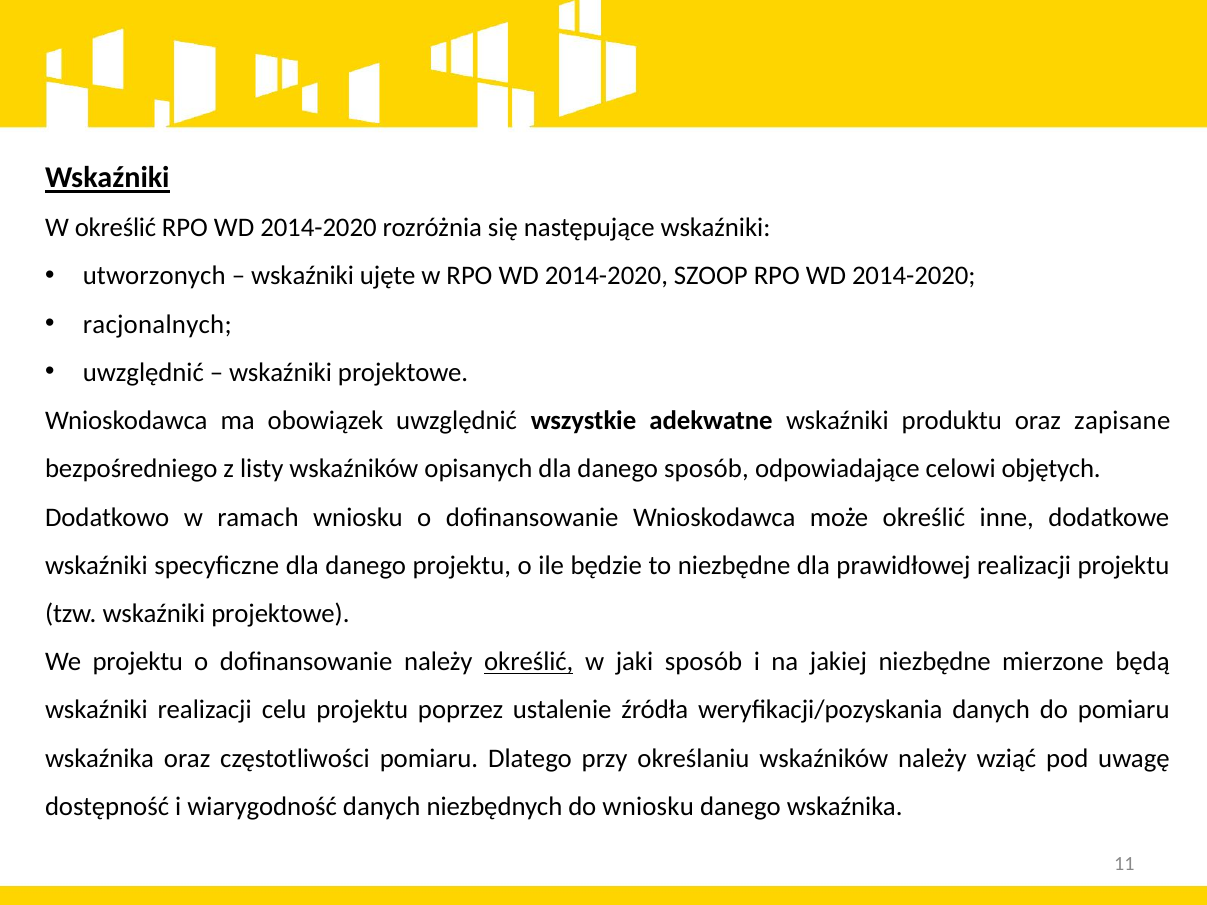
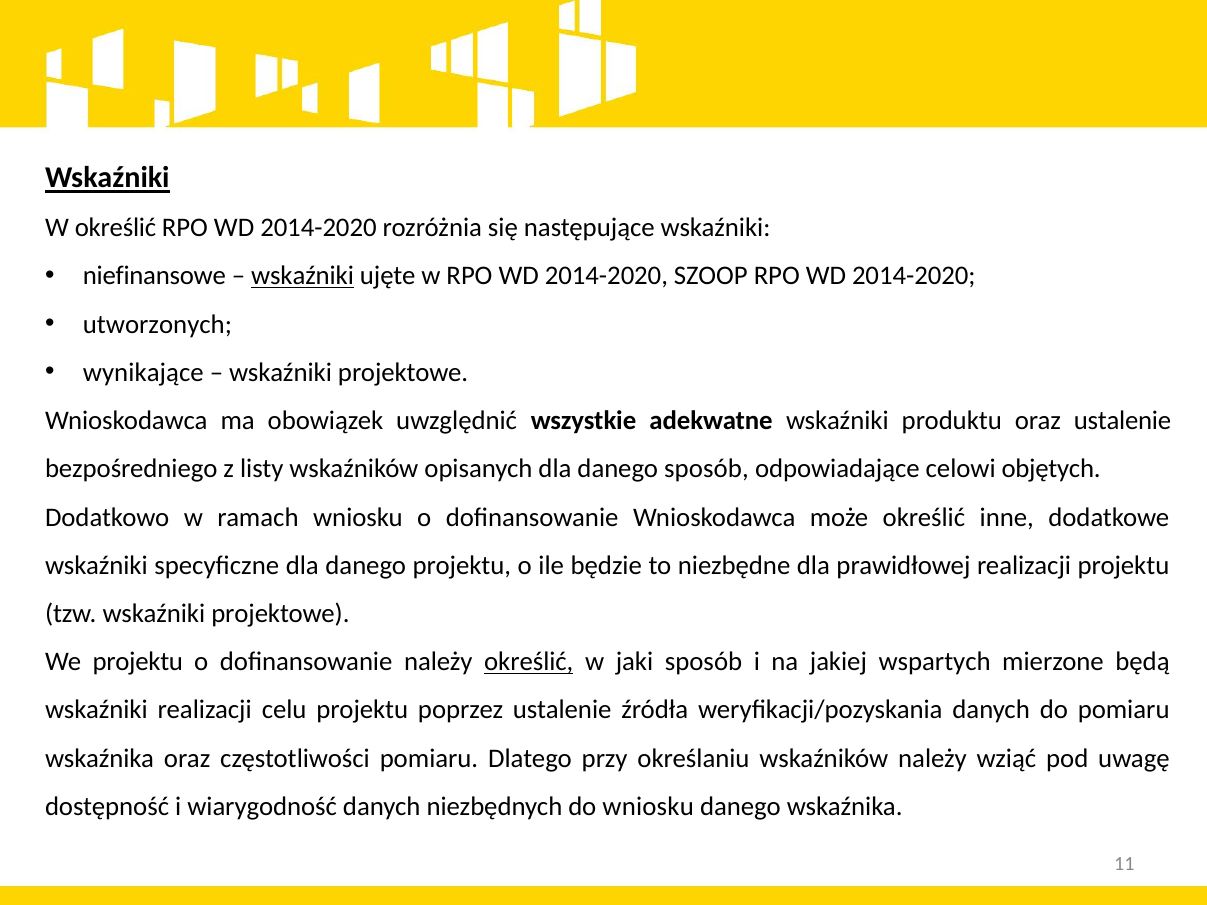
utworzonych: utworzonych -> niefinansowe
wskaźniki at (303, 276) underline: none -> present
racjonalnych: racjonalnych -> utworzonych
uwzględnić at (143, 373): uwzględnić -> wynikające
oraz zapisane: zapisane -> ustalenie
jakiej niezbędne: niezbędne -> wspartych
